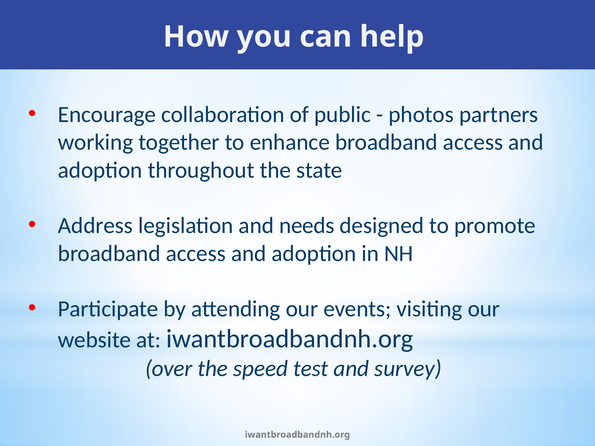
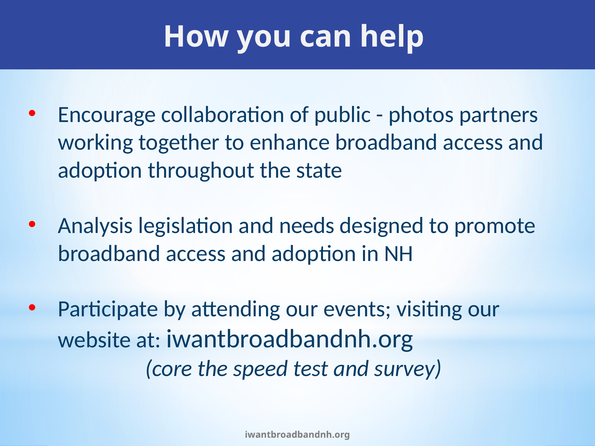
Address: Address -> Analysis
over: over -> core
